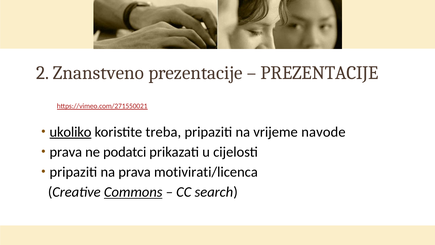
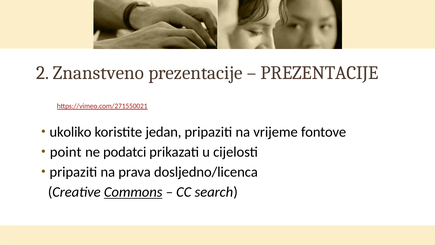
ukoliko underline: present -> none
treba: treba -> jedan
navode: navode -> fontove
prava at (66, 152): prava -> point
motivirati/licenca: motivirati/licenca -> dosljedno/licenca
